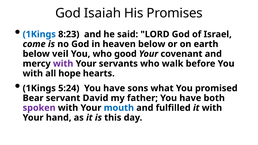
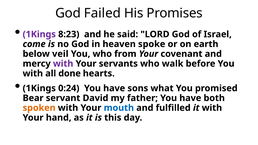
Isaiah: Isaiah -> Failed
1Kings at (39, 34) colour: blue -> purple
heaven below: below -> spoke
good: good -> from
hope: hope -> done
5:24: 5:24 -> 0:24
spoken colour: purple -> orange
